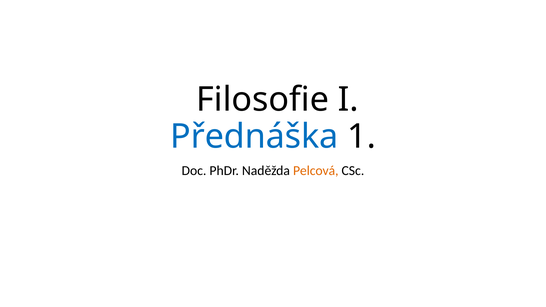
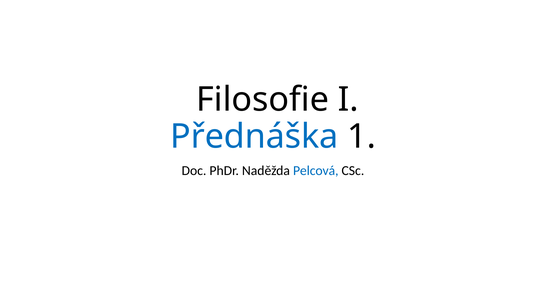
Pelcová colour: orange -> blue
